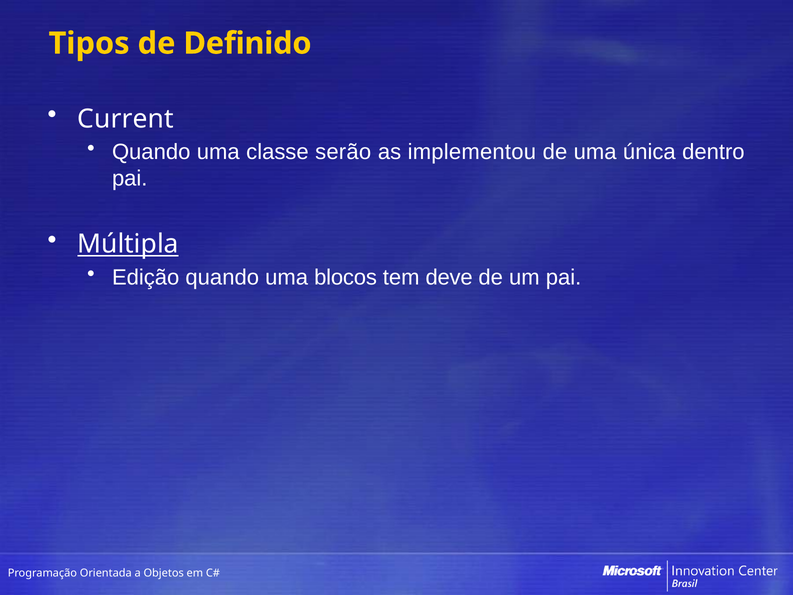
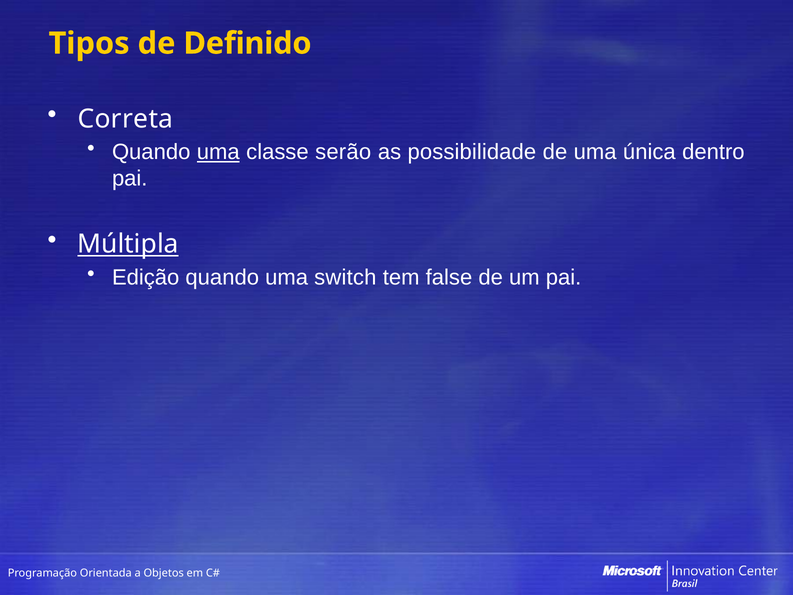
Current: Current -> Correta
uma at (218, 152) underline: none -> present
implementou: implementou -> possibilidade
blocos: blocos -> switch
deve: deve -> false
